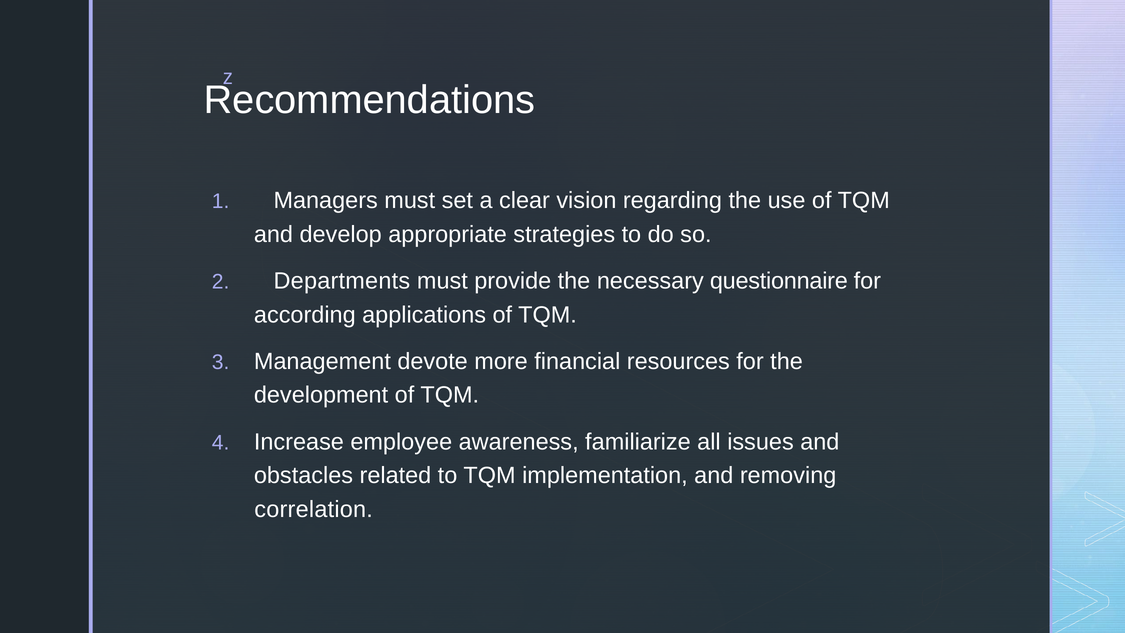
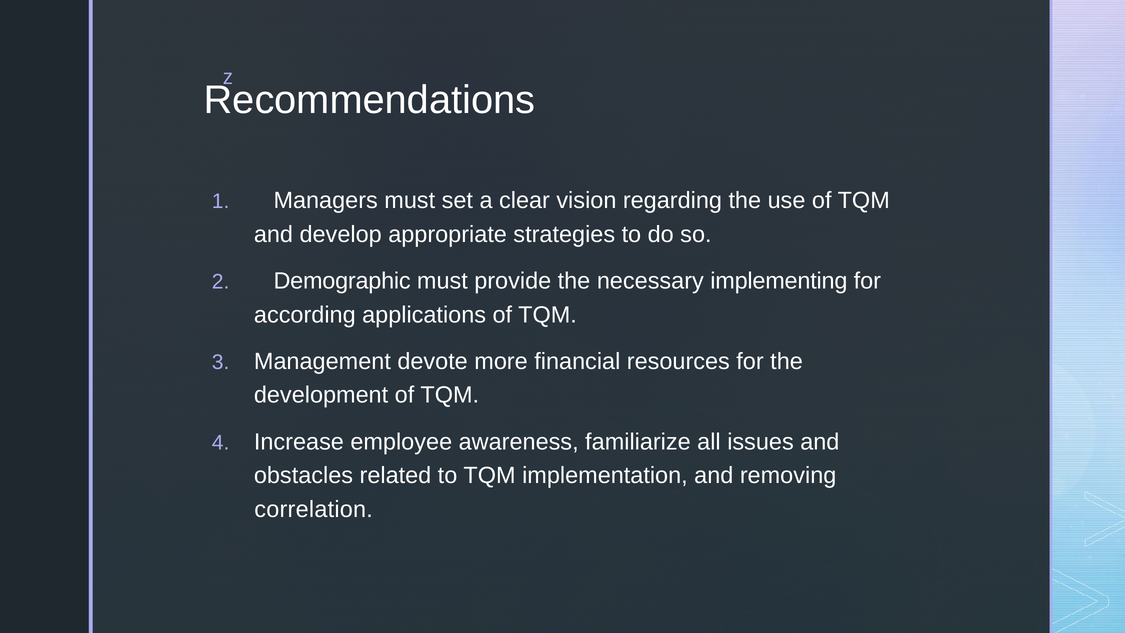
Departments: Departments -> Demographic
questionnaire: questionnaire -> implementing
